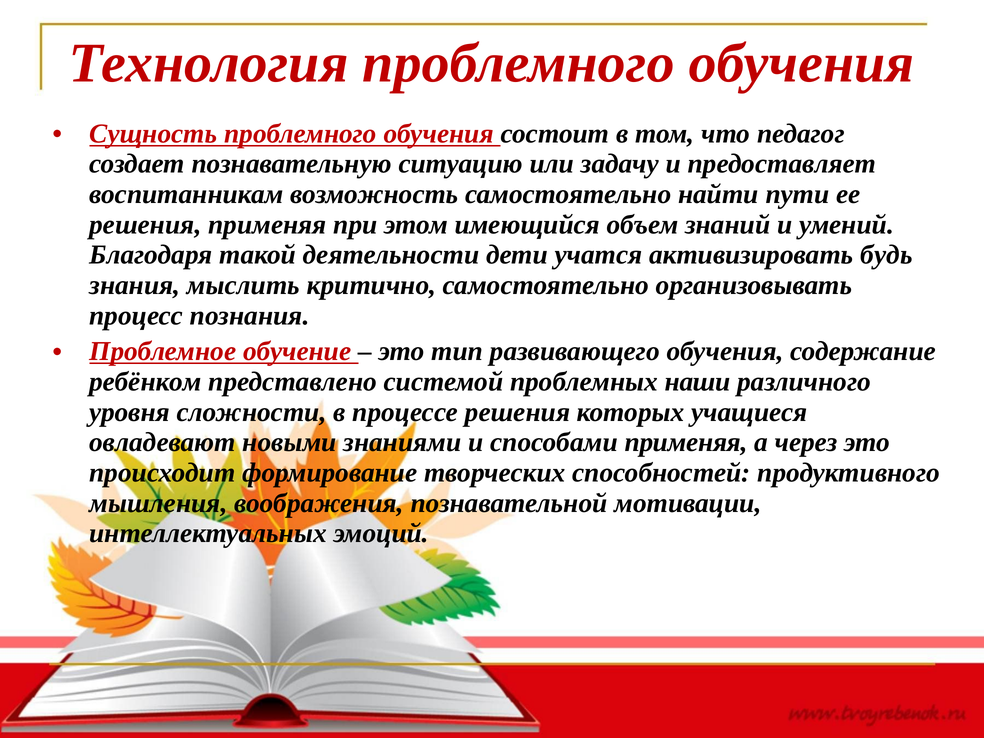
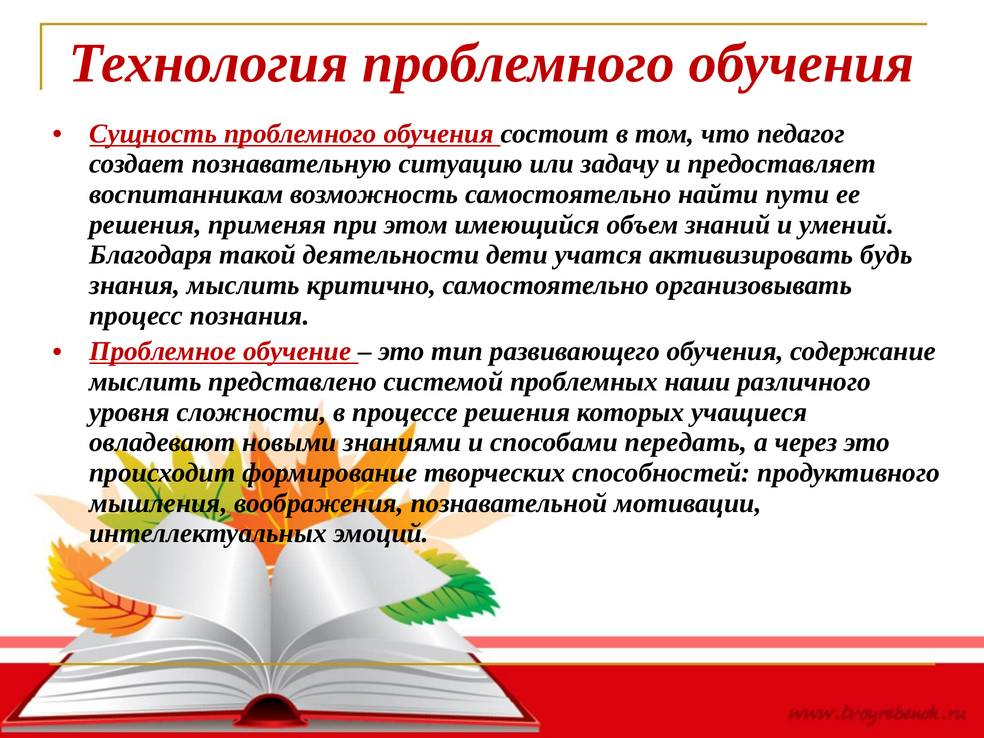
ребёнком at (146, 382): ребёнком -> мыслить
способами применяя: применяя -> передать
